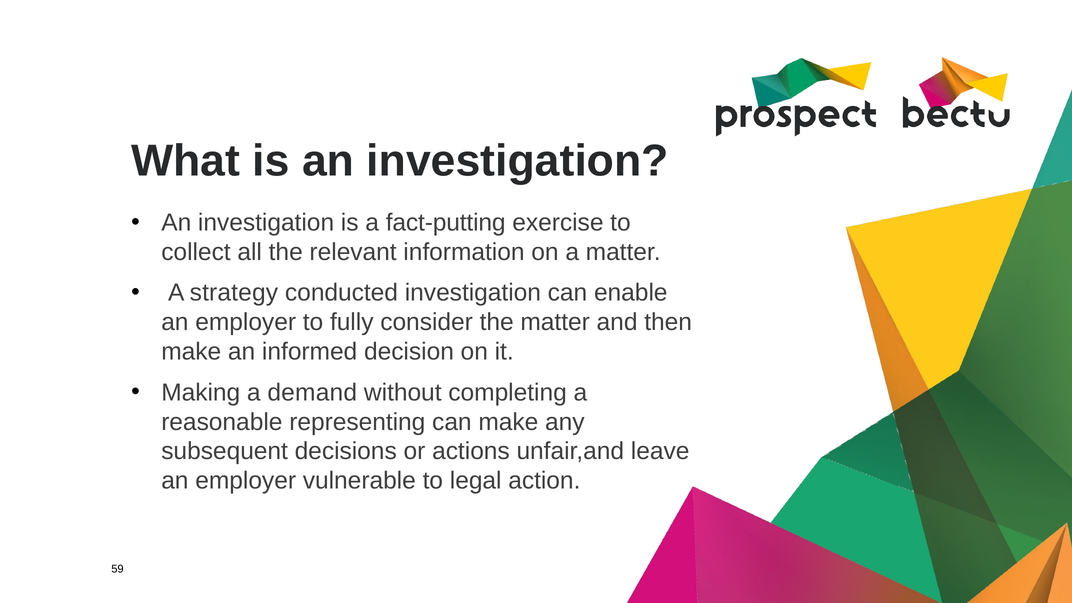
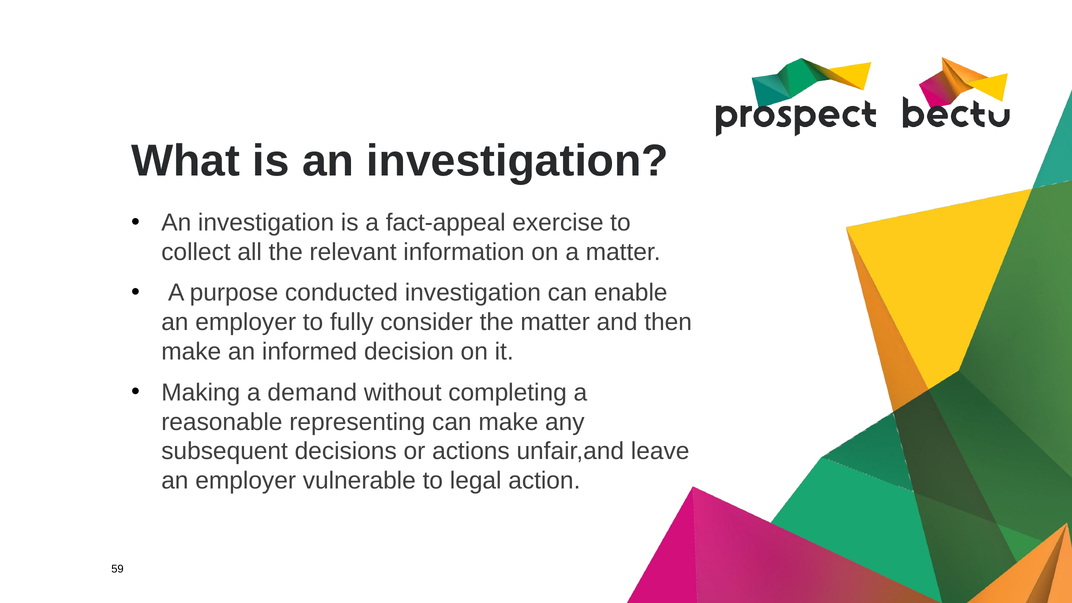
fact-putting: fact-putting -> fact-appeal
strategy: strategy -> purpose
